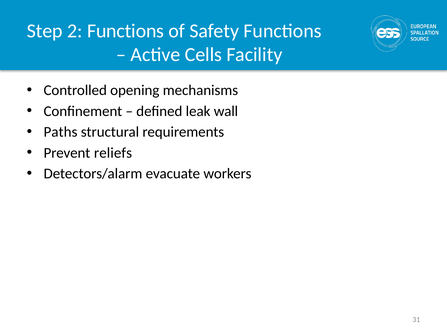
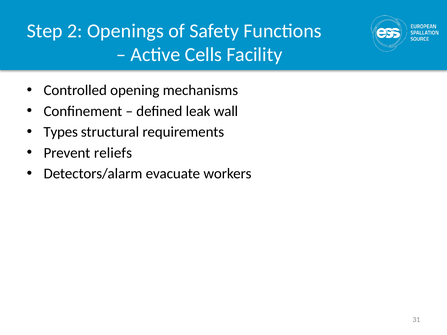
2 Functions: Functions -> Openings
Paths: Paths -> Types
